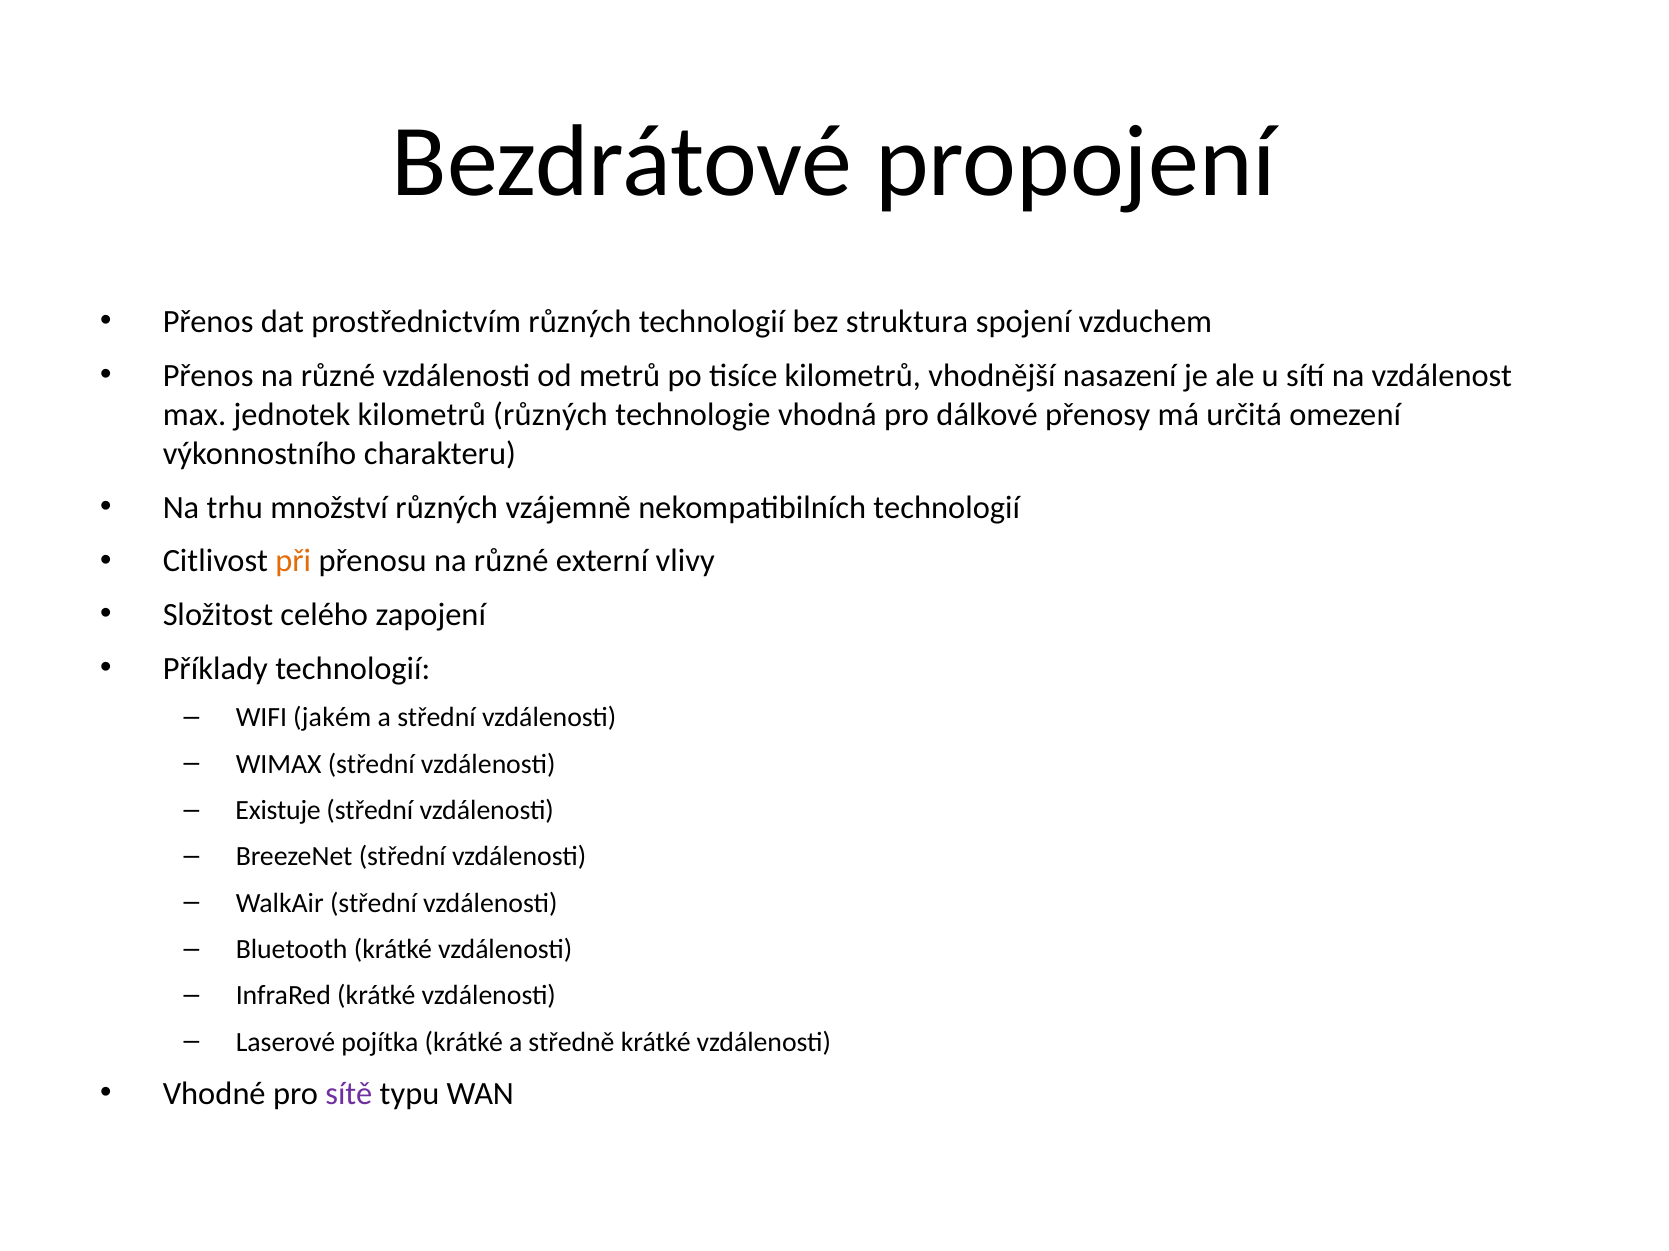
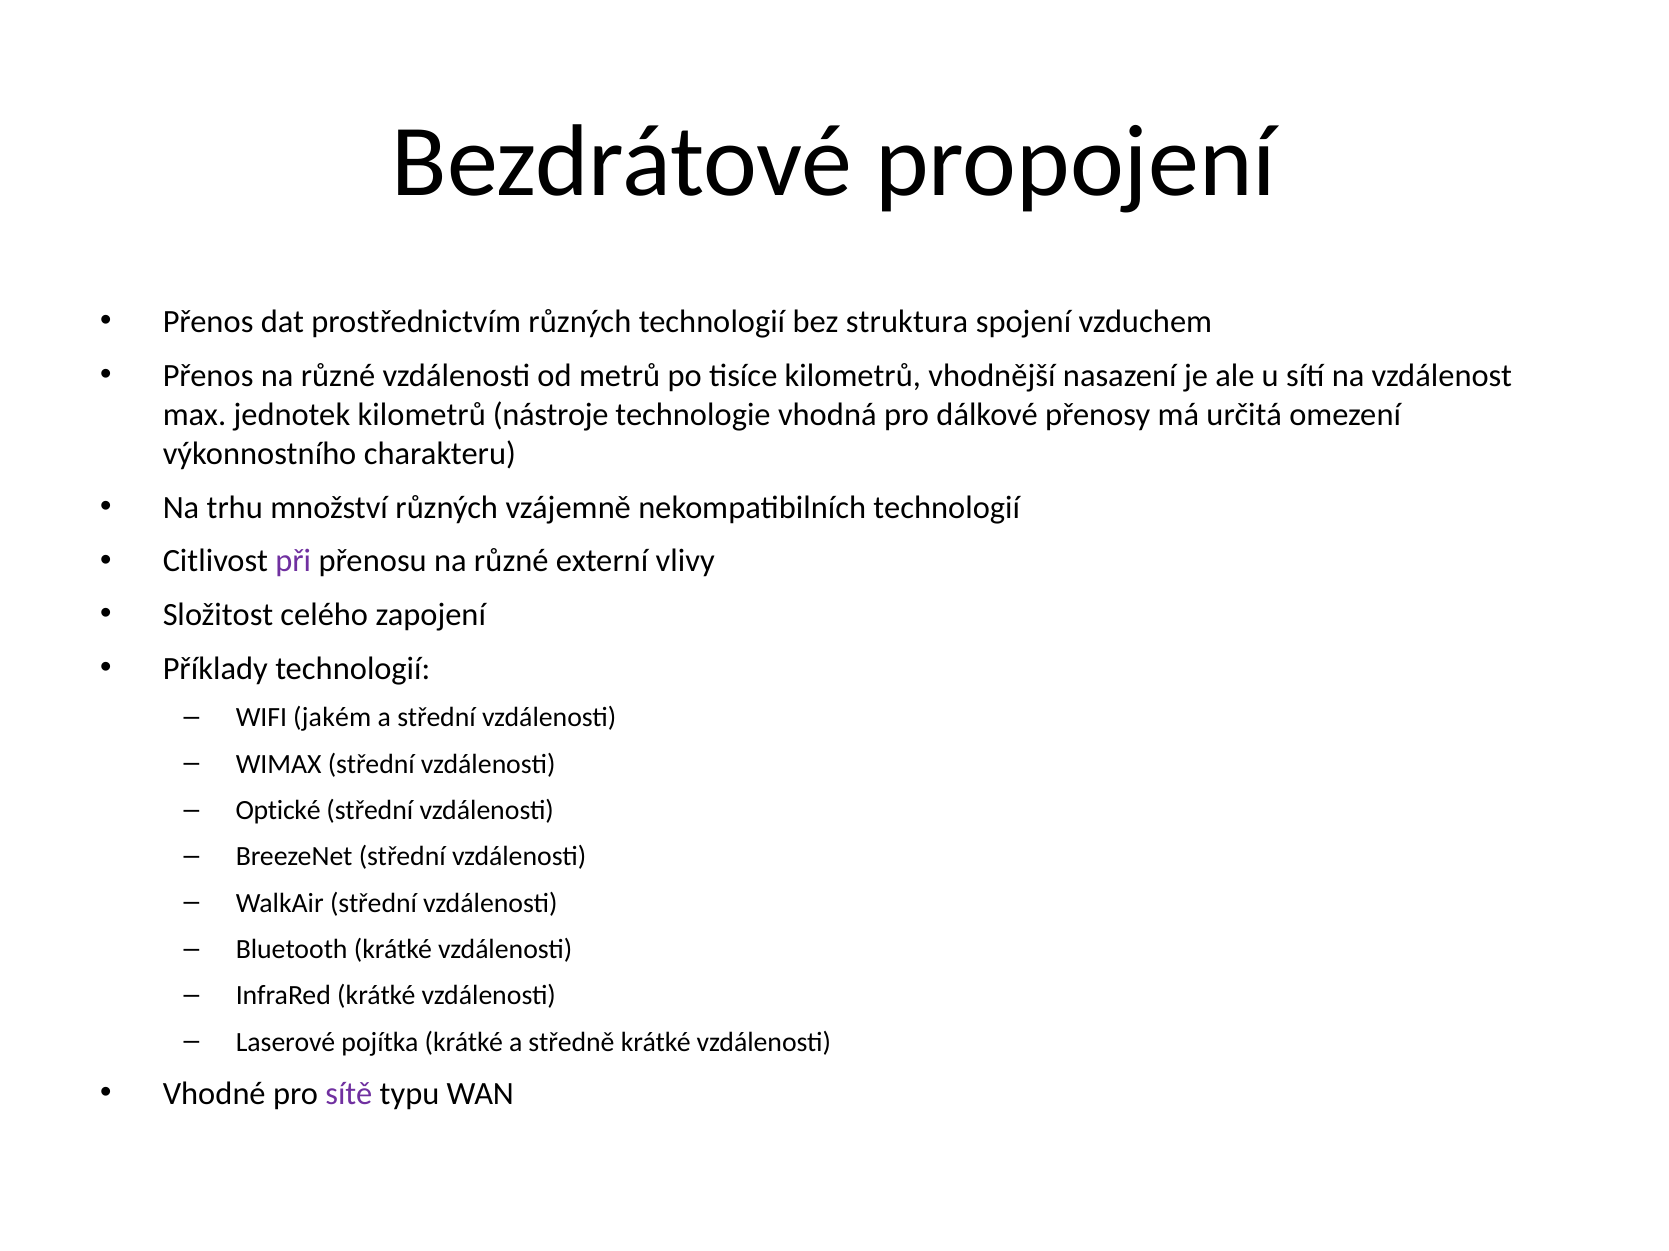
kilometrů různých: různých -> nástroje
při colour: orange -> purple
Existuje: Existuje -> Optické
